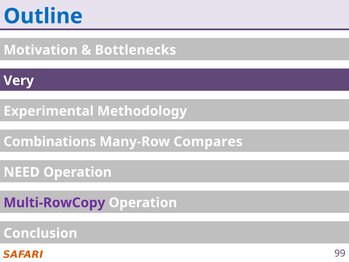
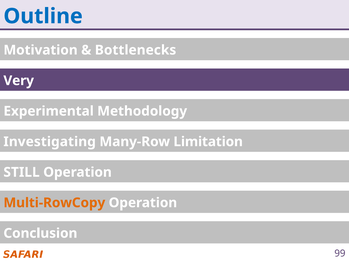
Combinations: Combinations -> Investigating
Compares: Compares -> Limitation
NEED: NEED -> STILL
Multi-RowCopy colour: purple -> orange
